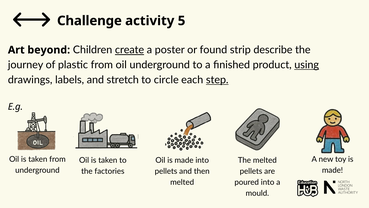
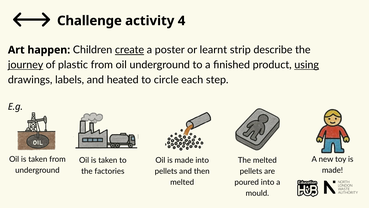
5: 5 -> 4
beyond: beyond -> happen
found: found -> learnt
journey underline: none -> present
stretch: stretch -> heated
step underline: present -> none
